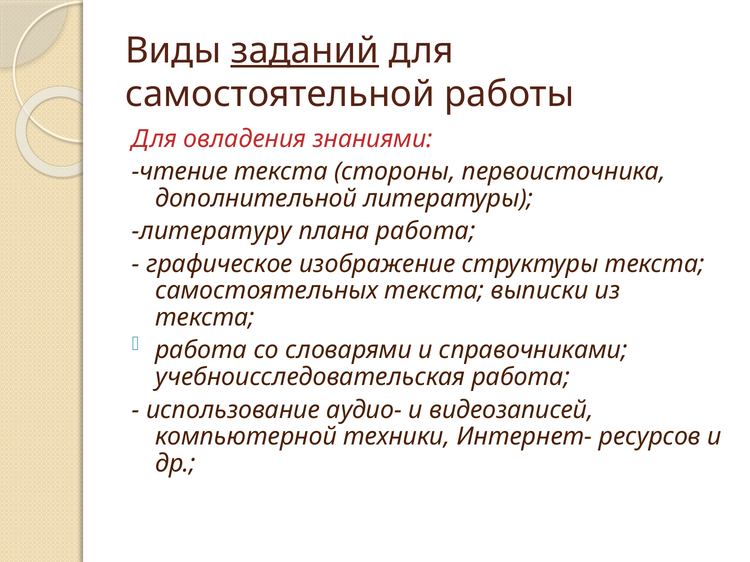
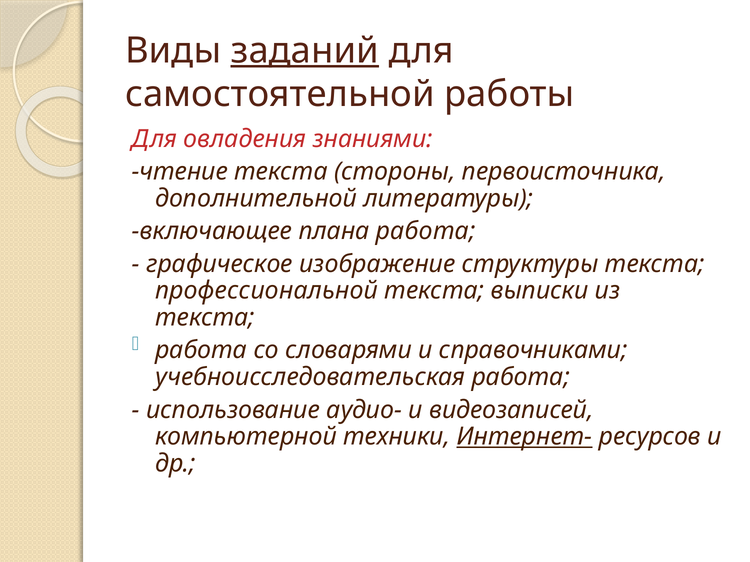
литературу: литературу -> включающее
самостоятельных: самостоятельных -> профессиональной
Интернет- underline: none -> present
